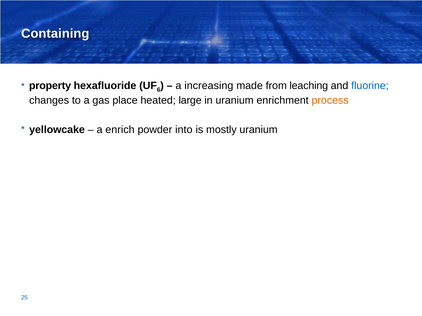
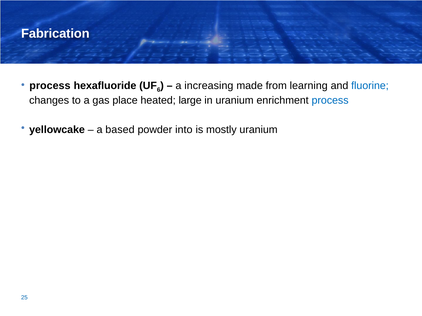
Containing: Containing -> Fabrication
property at (50, 86): property -> process
leaching: leaching -> learning
process at (330, 100) colour: orange -> blue
enrich: enrich -> based
